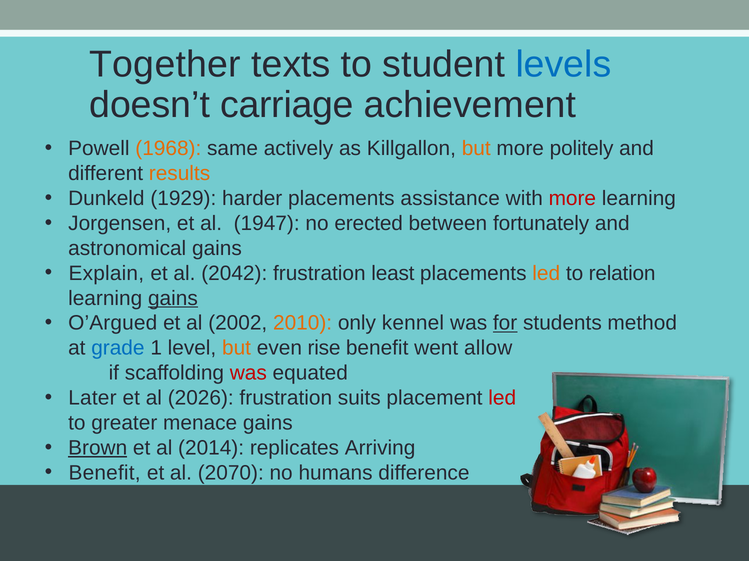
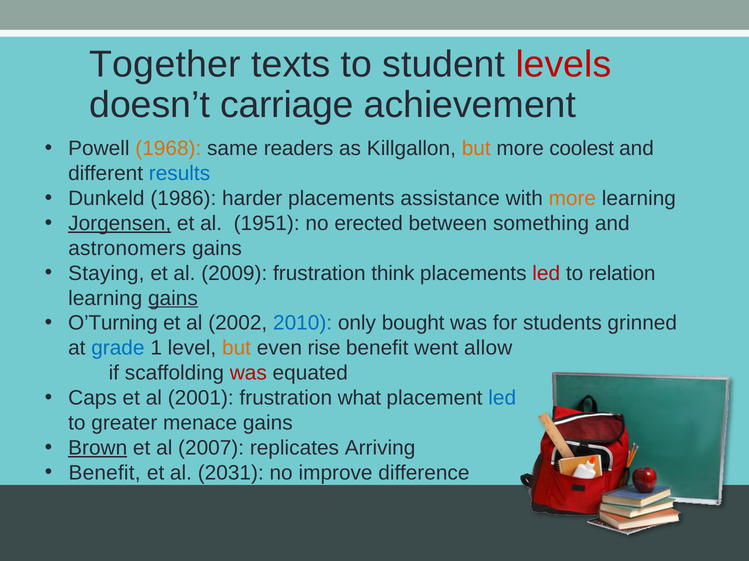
levels colour: blue -> red
actively: actively -> readers
politely: politely -> coolest
results colour: orange -> blue
1929: 1929 -> 1986
more at (572, 199) colour: red -> orange
Jorgensen underline: none -> present
1947: 1947 -> 1951
fortunately: fortunately -> something
astronomical: astronomical -> astronomers
Explain: Explain -> Staying
2042: 2042 -> 2009
least: least -> think
led at (546, 274) colour: orange -> red
O’Argued: O’Argued -> O’Turning
2010 colour: orange -> blue
kennel: kennel -> bought
for underline: present -> none
method: method -> grinned
Later: Later -> Caps
2026: 2026 -> 2001
suits: suits -> what
led at (502, 398) colour: red -> blue
2014: 2014 -> 2007
2070: 2070 -> 2031
humans: humans -> improve
